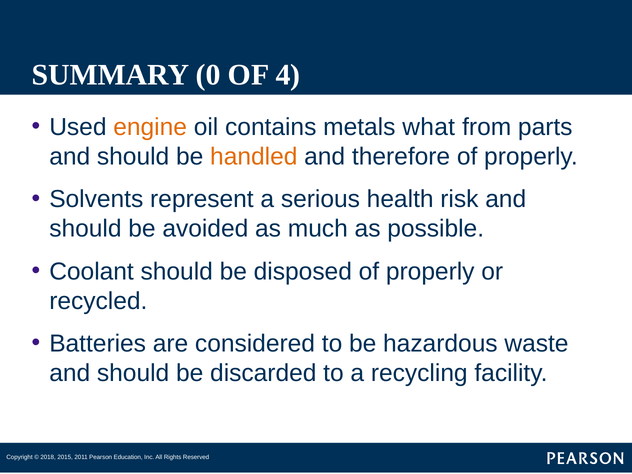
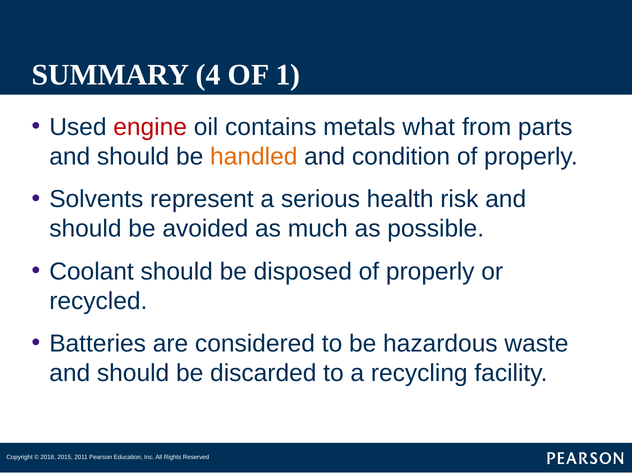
0: 0 -> 4
4: 4 -> 1
engine colour: orange -> red
therefore: therefore -> condition
